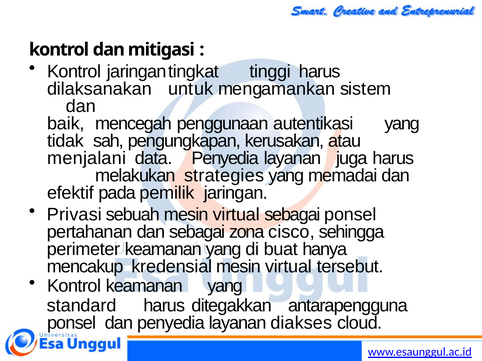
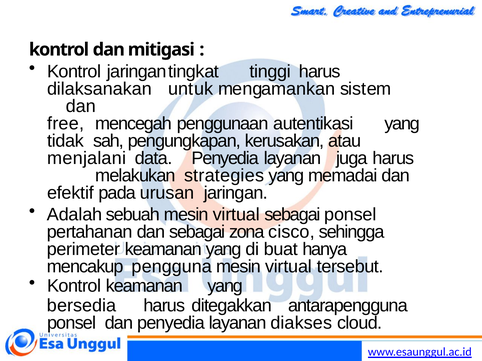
baik: baik -> free
pemilik: pemilik -> urusan
Privasi: Privasi -> Adalah
kredensial: kredensial -> pengguna
standard: standard -> bersedia
